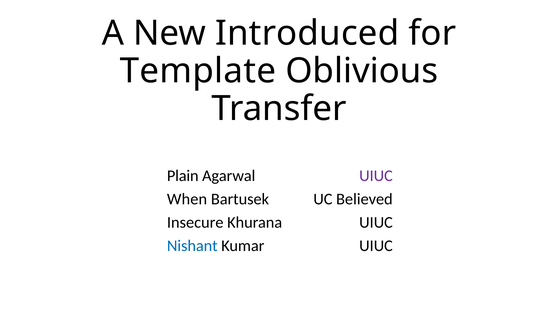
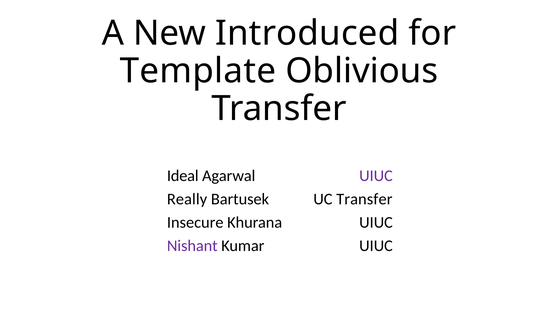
Plain: Plain -> Ideal
When: When -> Really
UC Believed: Believed -> Transfer
Nishant colour: blue -> purple
